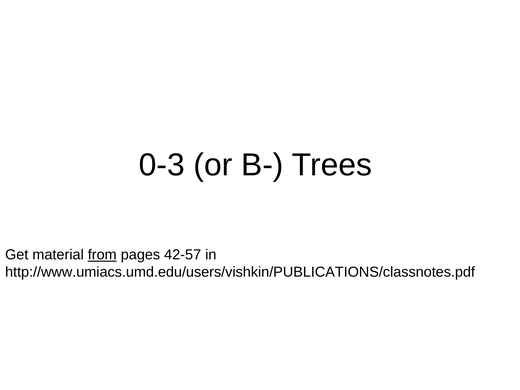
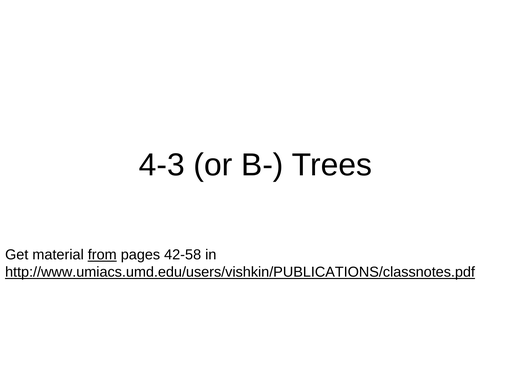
0-3: 0-3 -> 4-3
42-57: 42-57 -> 42-58
http://www.umiacs.umd.edu/users/vishkin/PUBLICATIONS/classnotes.pdf underline: none -> present
